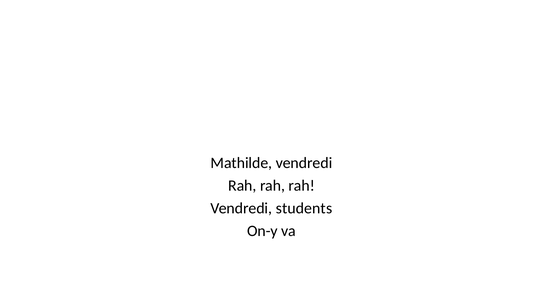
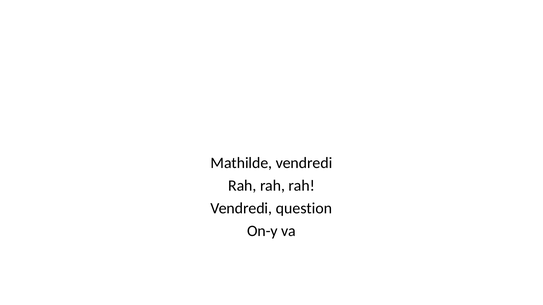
students: students -> question
